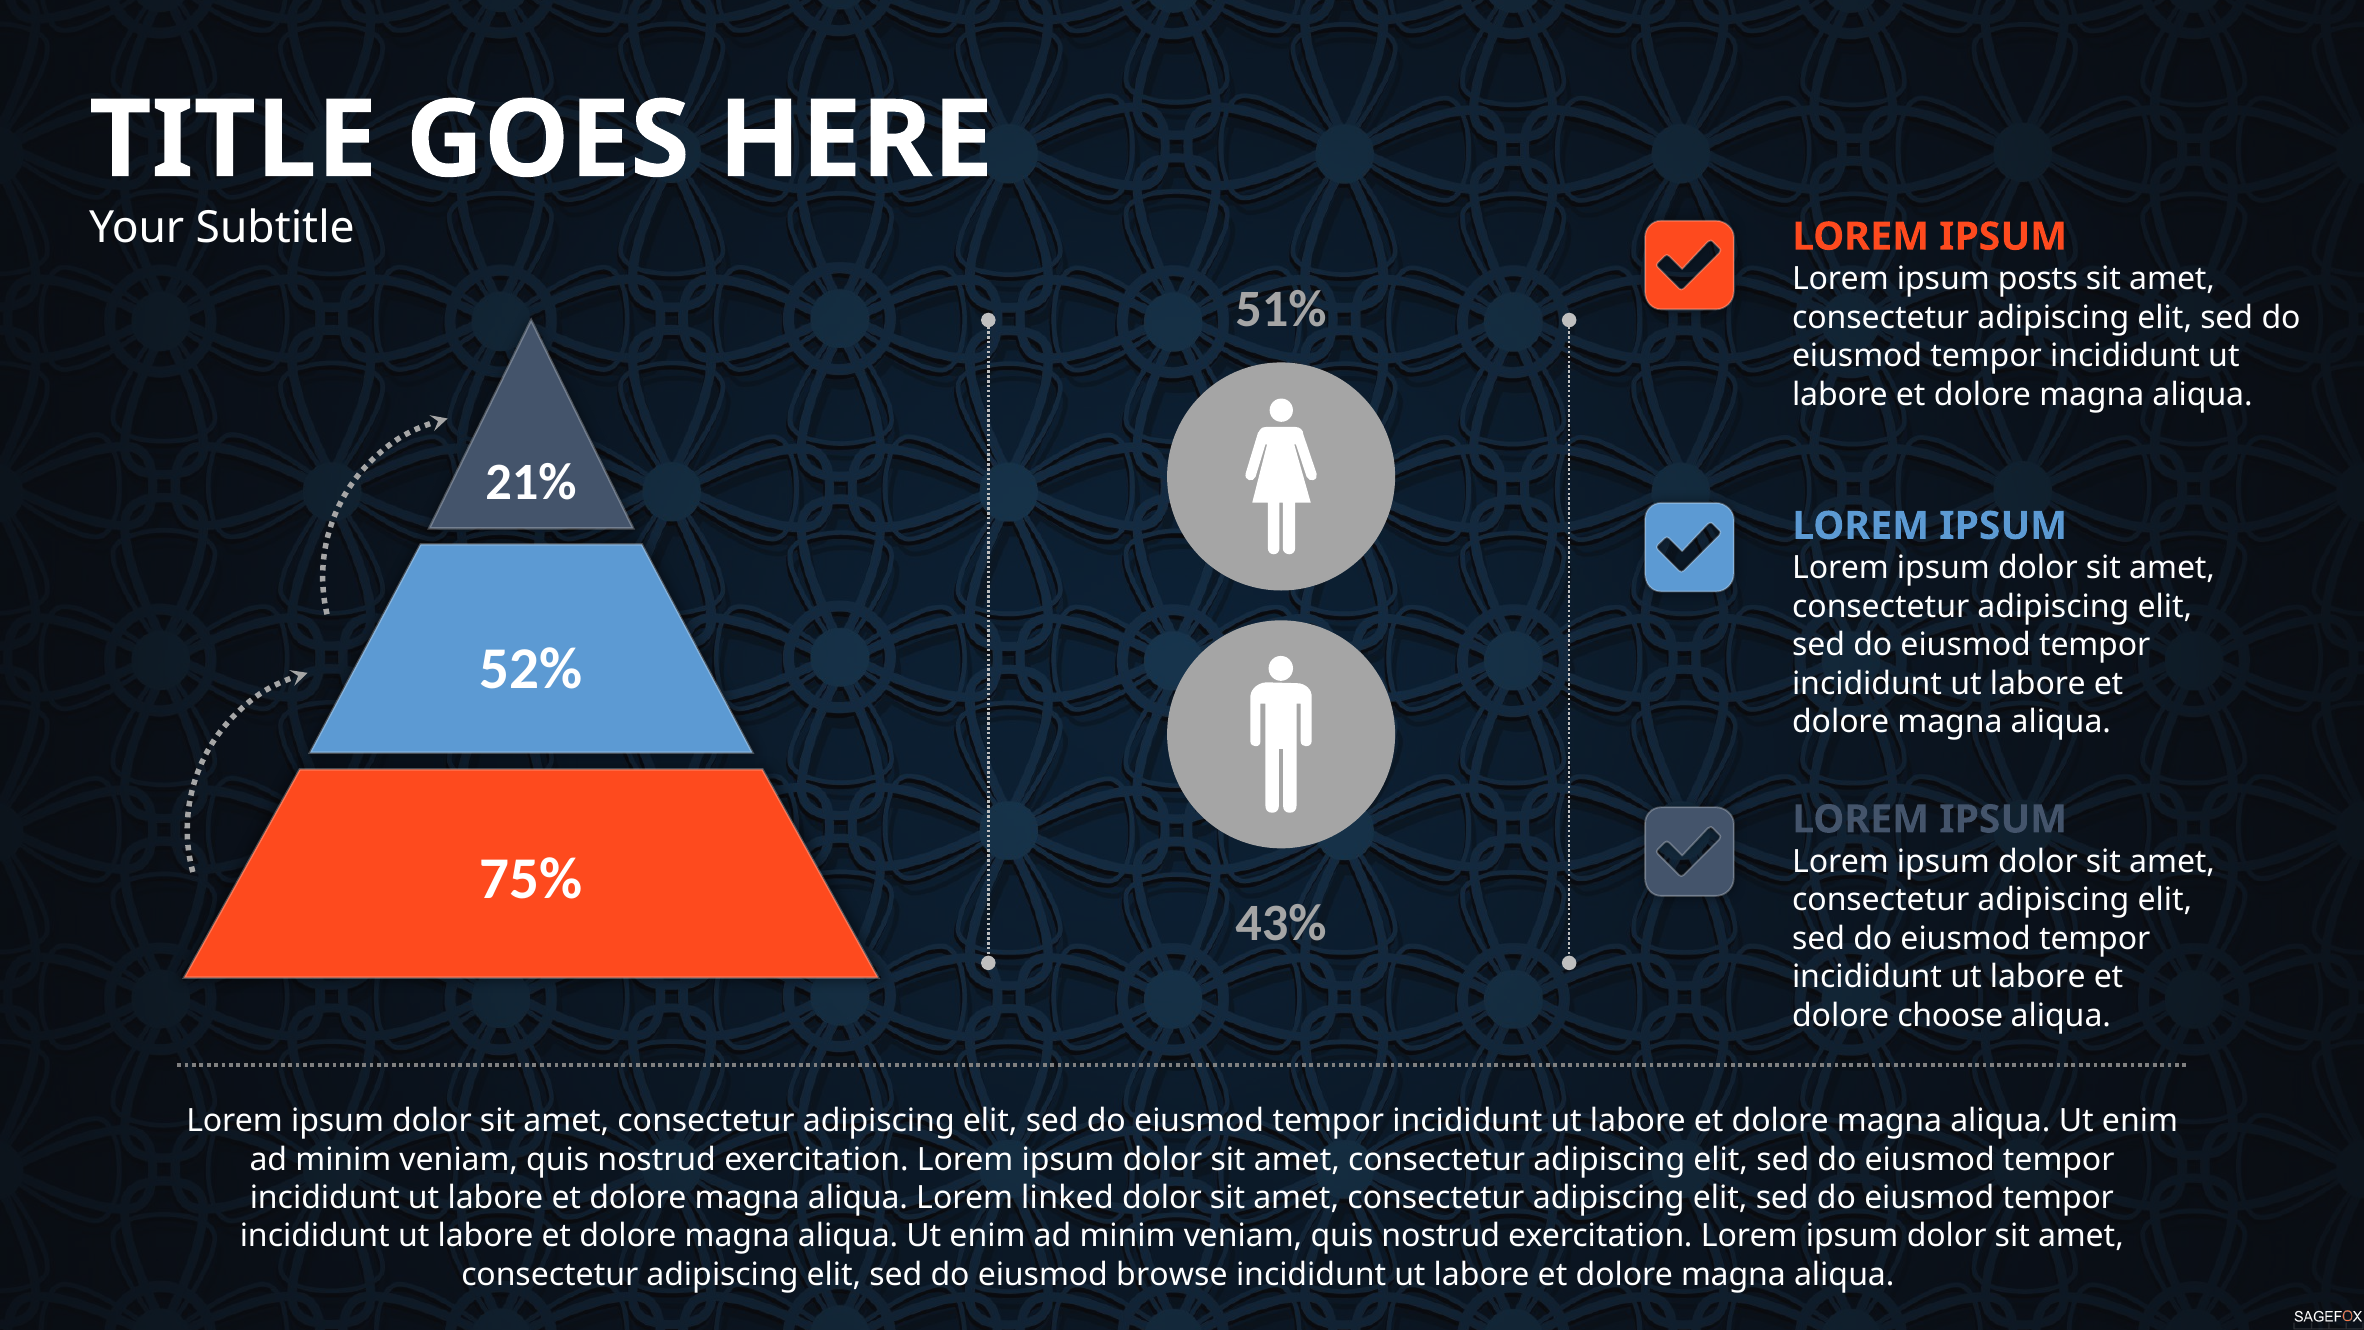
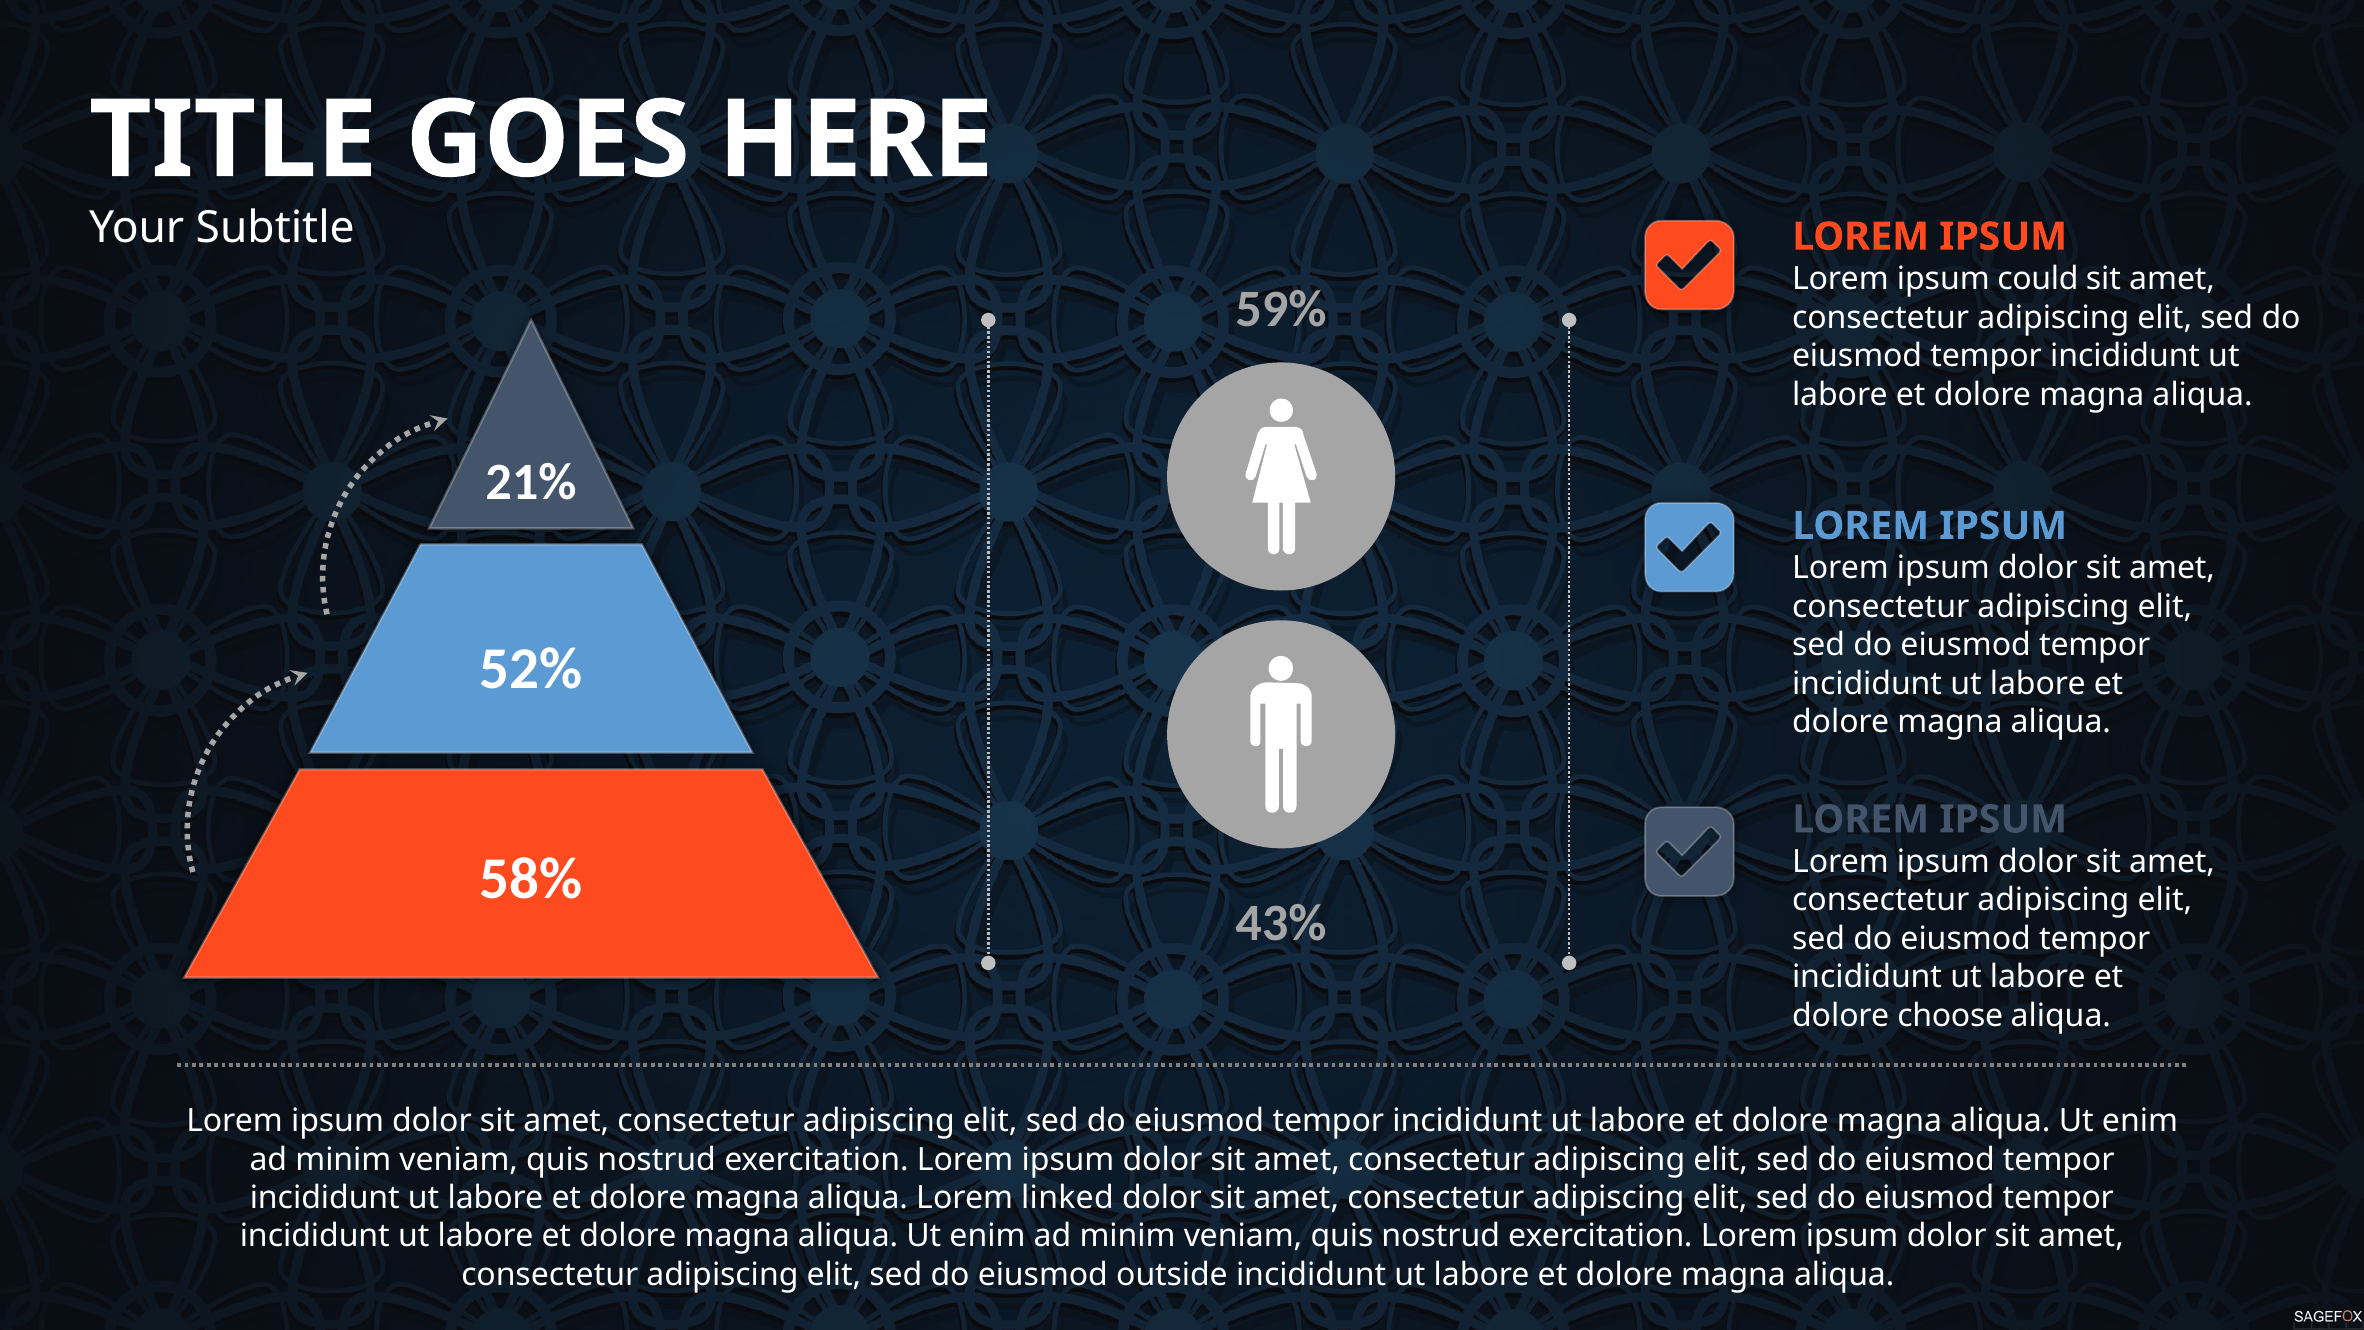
posts: posts -> could
51%: 51% -> 59%
75%: 75% -> 58%
browse: browse -> outside
